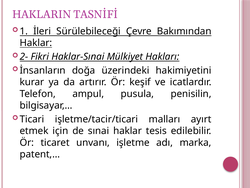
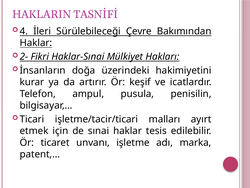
1: 1 -> 4
